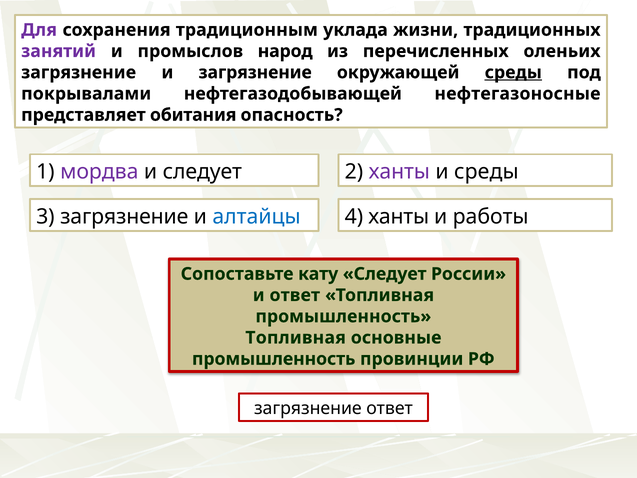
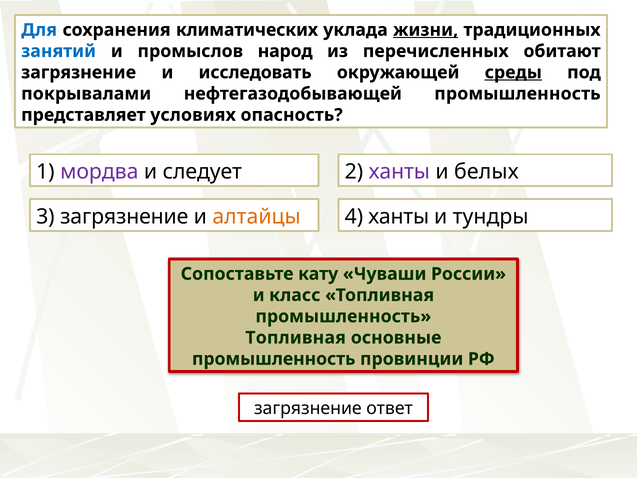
Для colour: purple -> blue
традиционным: традиционным -> климатических
жизни underline: none -> present
занятий colour: purple -> blue
оленьих: оленьих -> обитают
и загрязнение: загрязнение -> исследовать
нефтегазодобывающей нефтегазоносные: нефтегазоносные -> промышленность
обитания: обитания -> условиях
и среды: среды -> белых
алтайцы colour: blue -> orange
работы: работы -> тундры
кату Следует: Следует -> Чуваши
и ответ: ответ -> класс
